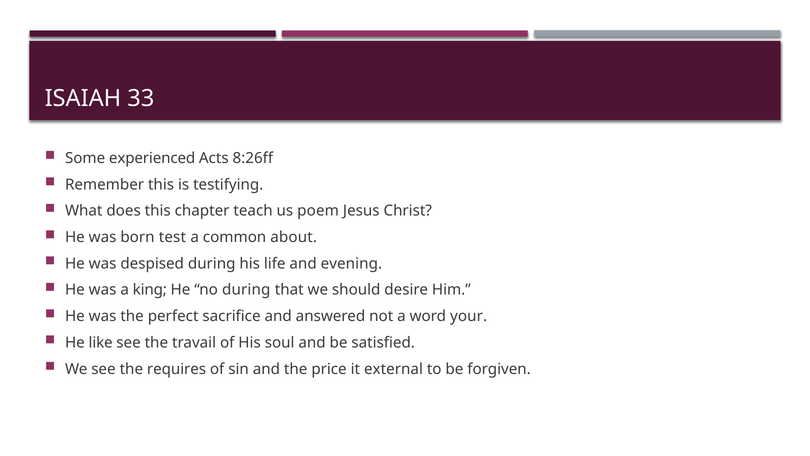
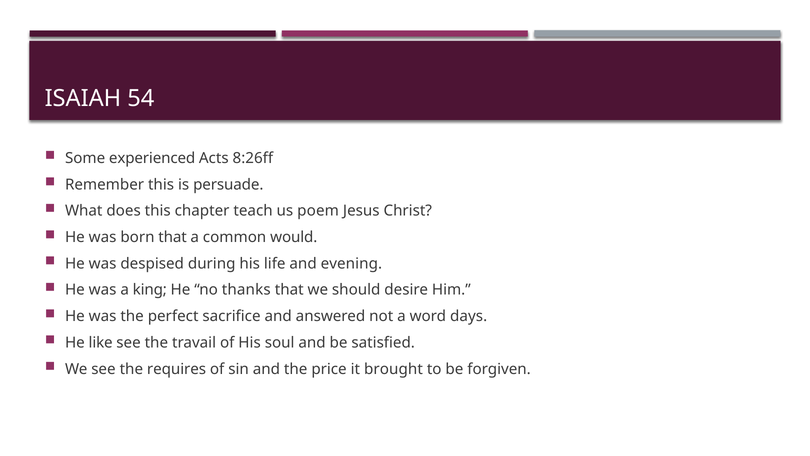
33: 33 -> 54
testifying: testifying -> persuade
born test: test -> that
about: about -> would
no during: during -> thanks
your: your -> days
external: external -> brought
